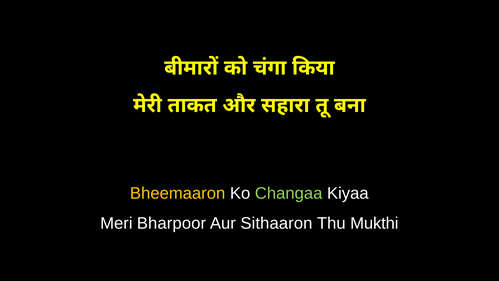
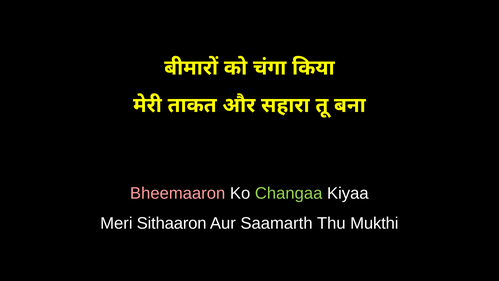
Bheemaaron colour: yellow -> pink
Bharpoor: Bharpoor -> Sithaaron
Sithaaron: Sithaaron -> Saamarth
